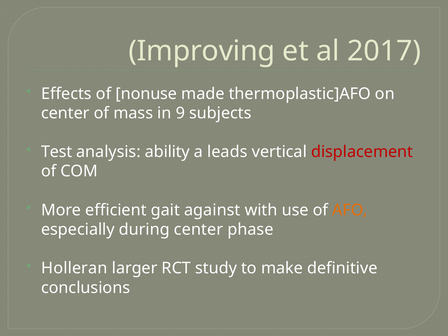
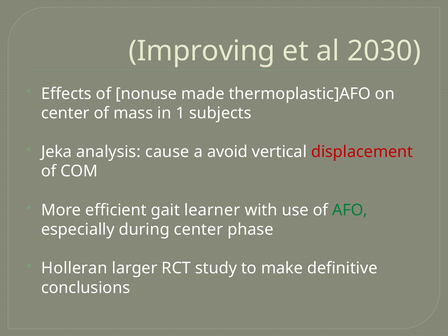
2017: 2017 -> 2030
9: 9 -> 1
Test: Test -> Jeka
ability: ability -> cause
leads: leads -> avoid
against: against -> learner
AFO colour: orange -> green
